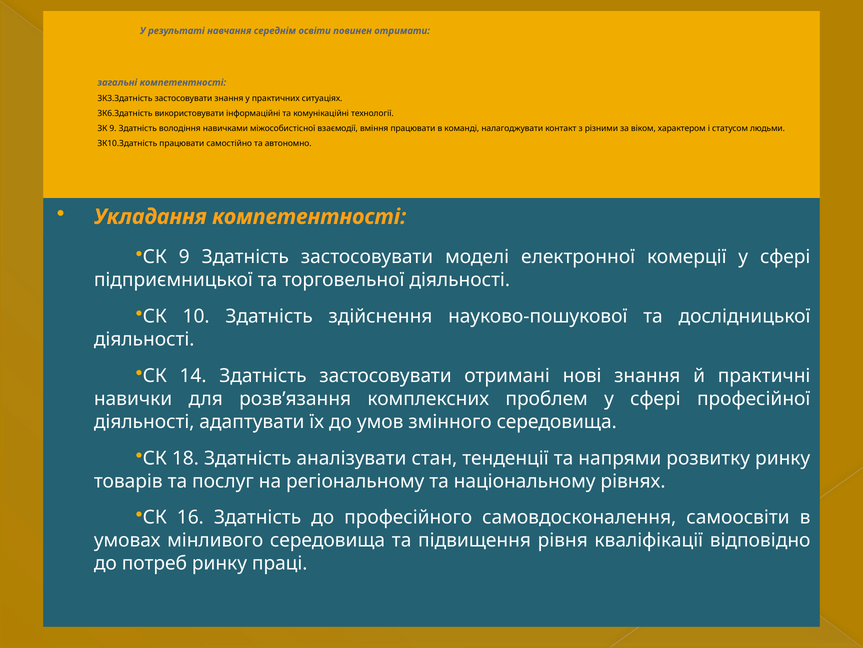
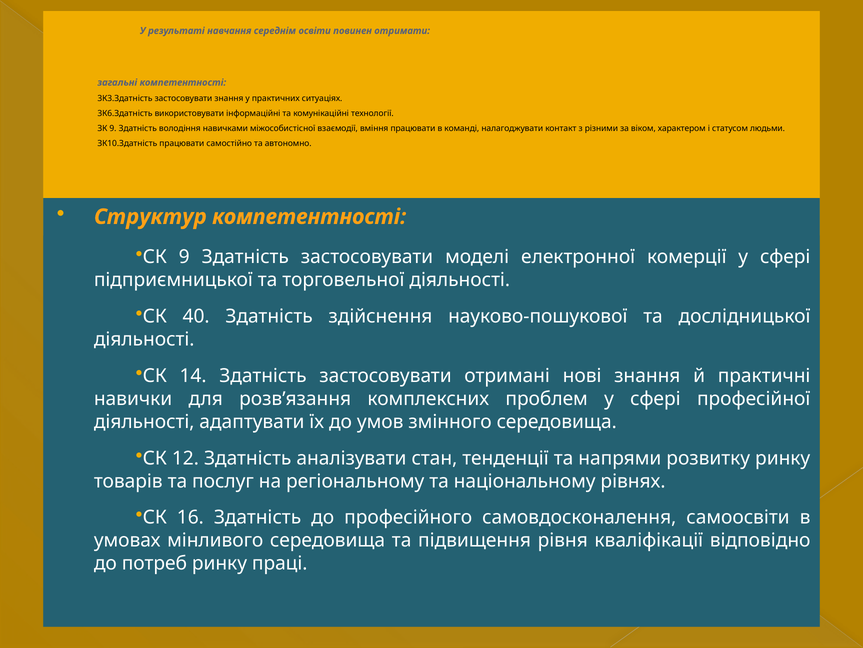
Укладання: Укладання -> Структур
10: 10 -> 40
18: 18 -> 12
